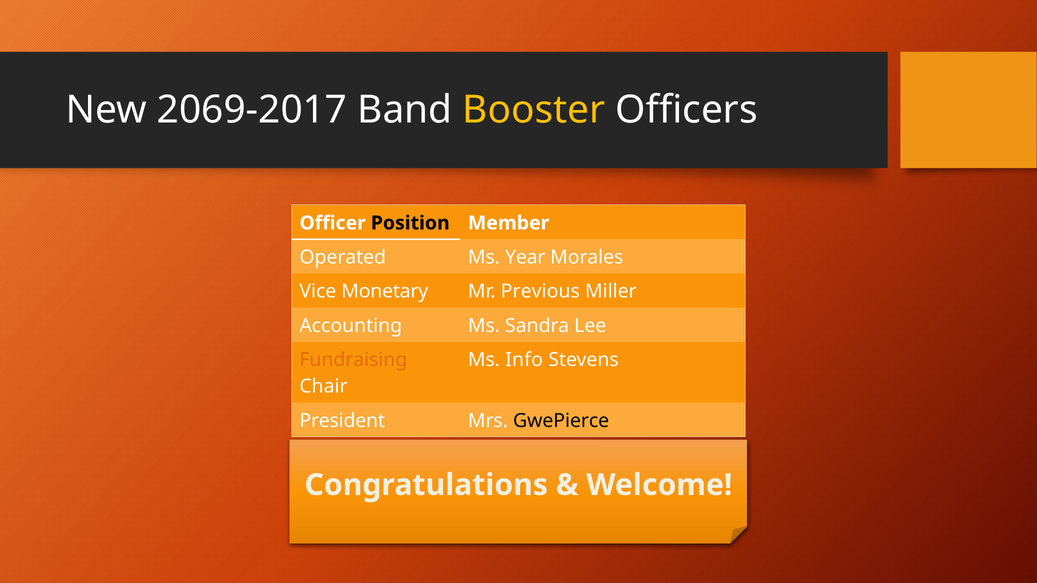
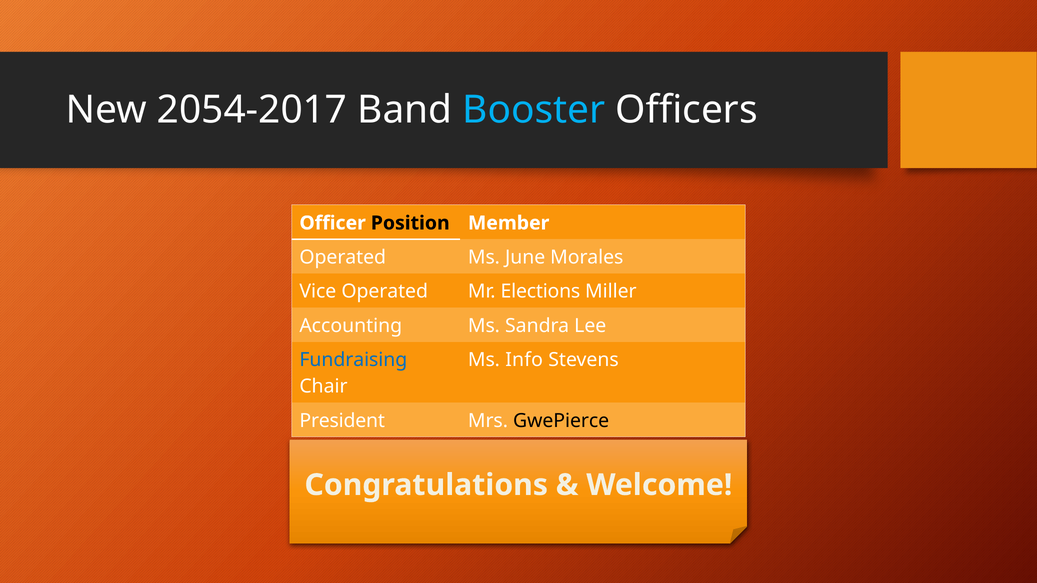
2069-2017: 2069-2017 -> 2054-2017
Booster colour: yellow -> light blue
Year: Year -> June
Vice Monetary: Monetary -> Operated
Previous: Previous -> Elections
Fundraising colour: orange -> blue
